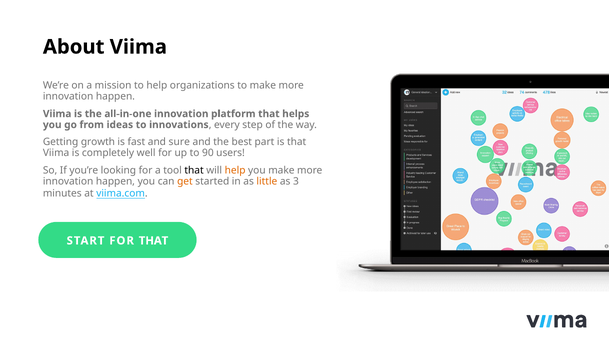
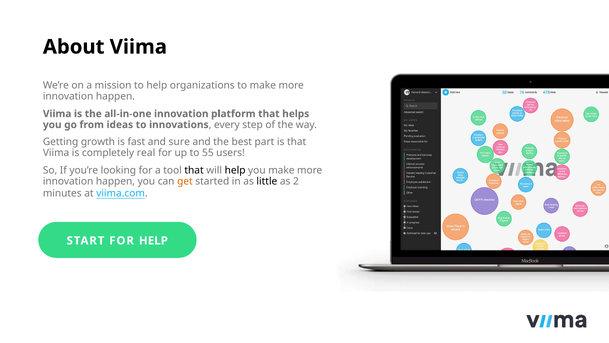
well: well -> real
90: 90 -> 55
help at (235, 170) colour: orange -> black
little colour: orange -> black
3: 3 -> 2
FOR THAT: THAT -> HELP
